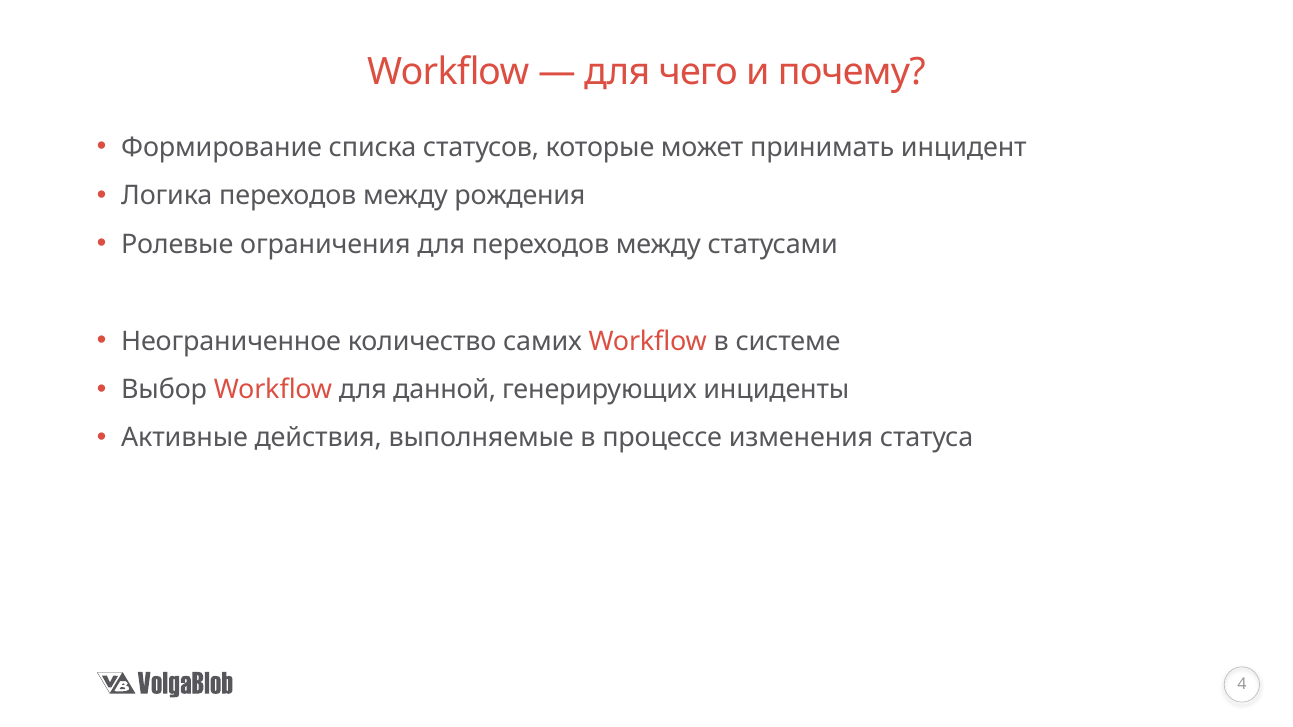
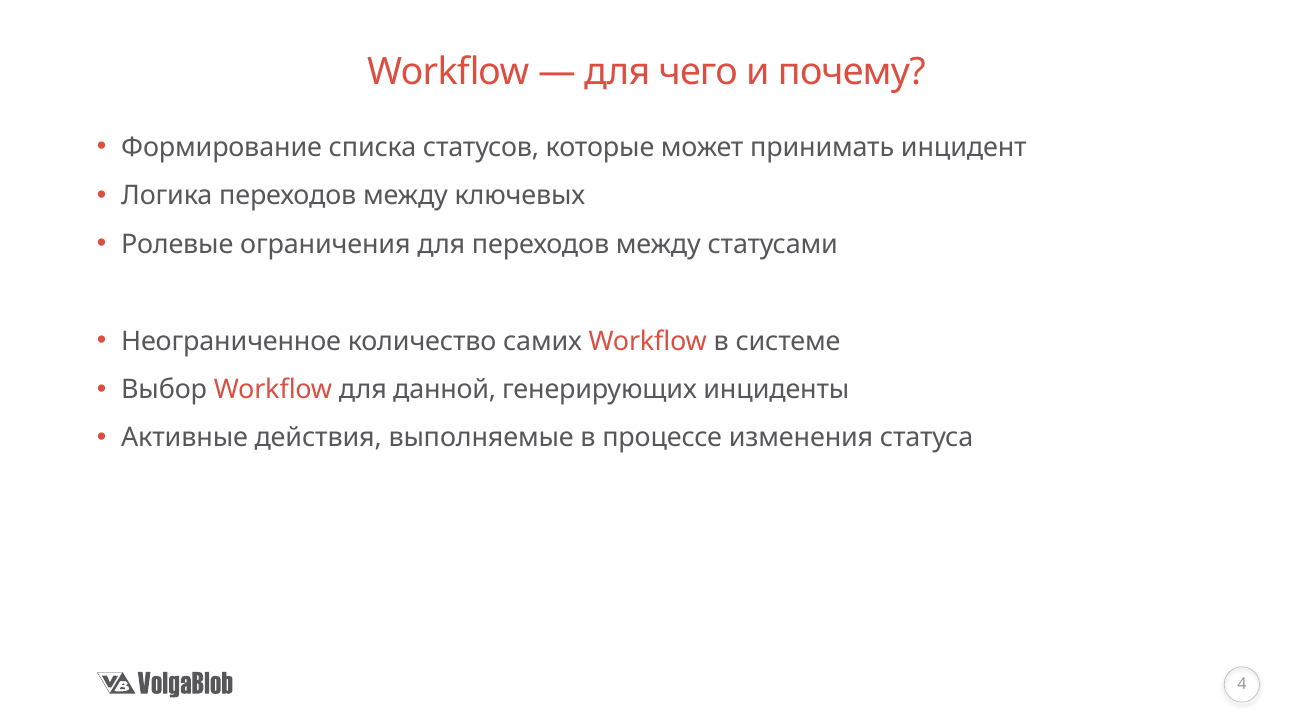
рождения: рождения -> ключевых
